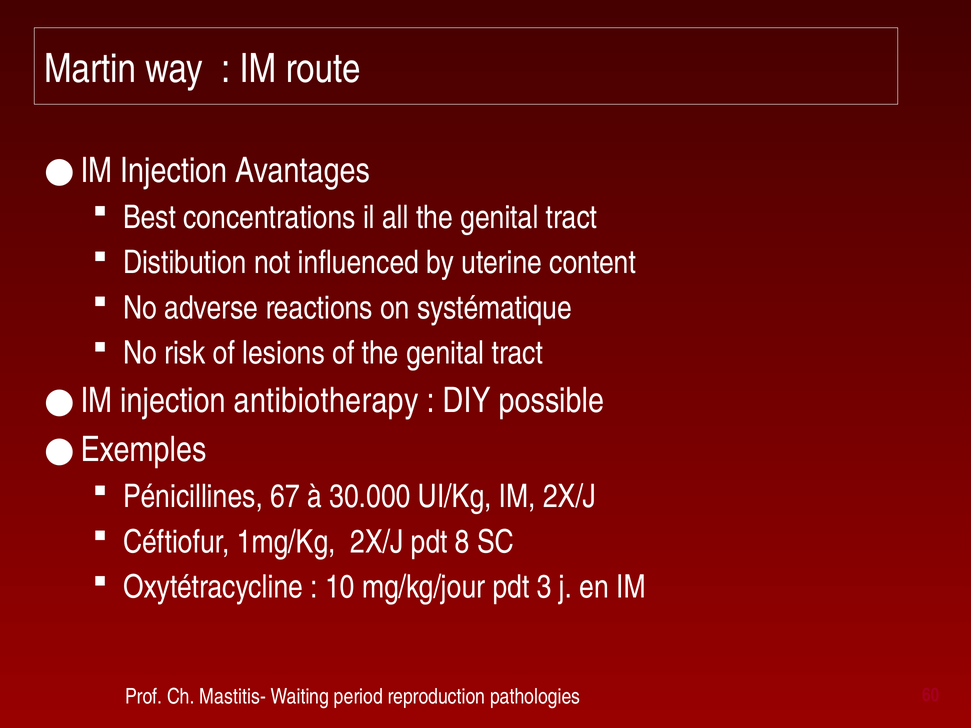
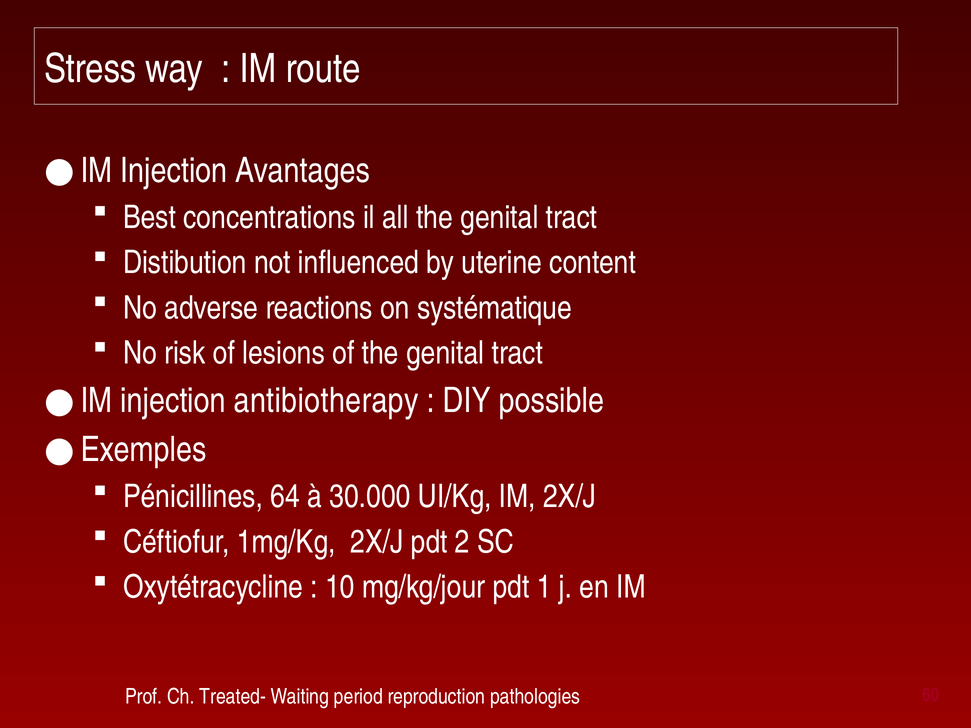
Martin: Martin -> Stress
67: 67 -> 64
8: 8 -> 2
3: 3 -> 1
Mastitis-: Mastitis- -> Treated-
